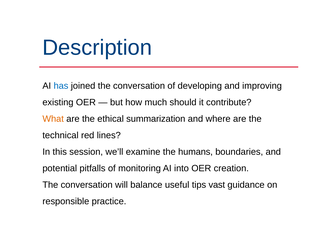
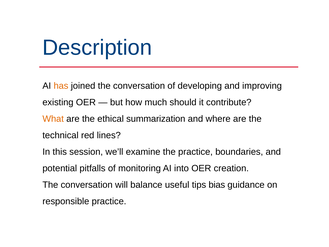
has colour: blue -> orange
the humans: humans -> practice
vast: vast -> bias
